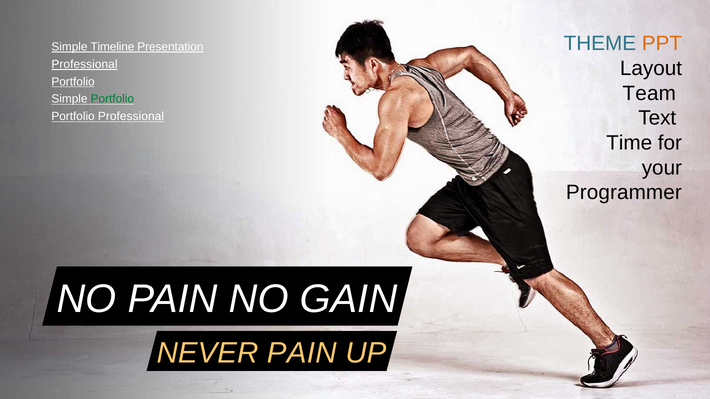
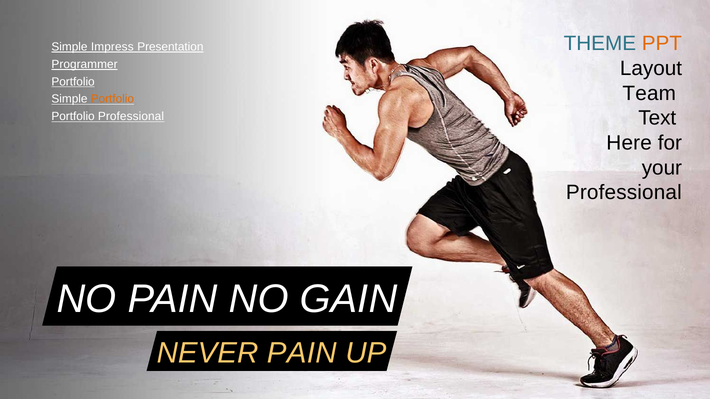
Timeline: Timeline -> Impress
Professional at (85, 64): Professional -> Programmer
Portfolio at (112, 99) colour: green -> orange
Time: Time -> Here
Programmer at (624, 193): Programmer -> Professional
